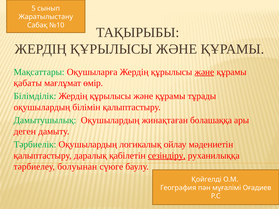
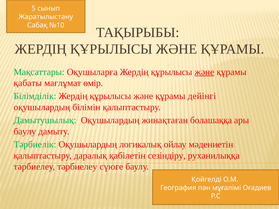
тұрады: тұрады -> дейінгі
деген at (25, 132): деген -> баулу
сезіндіру underline: present -> none
тәрбиелеу болуынан: болуынан -> тәрбиелеу
